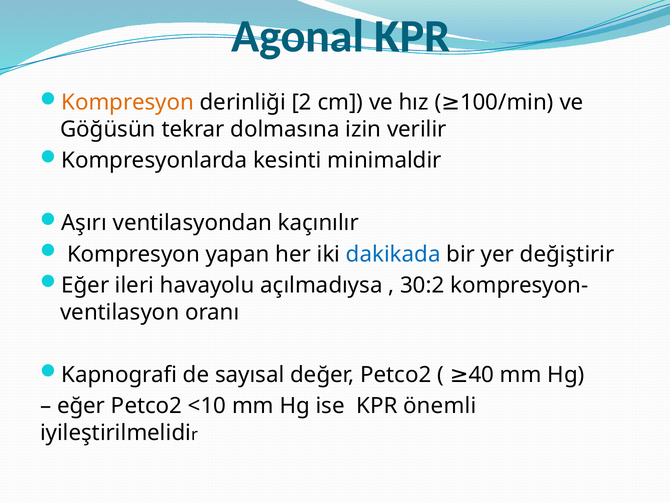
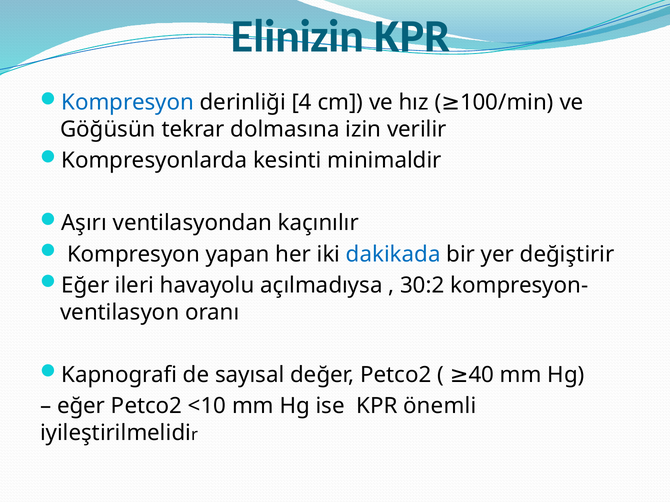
Agonal: Agonal -> Elinizin
Kompresyon at (128, 103) colour: orange -> blue
2: 2 -> 4
